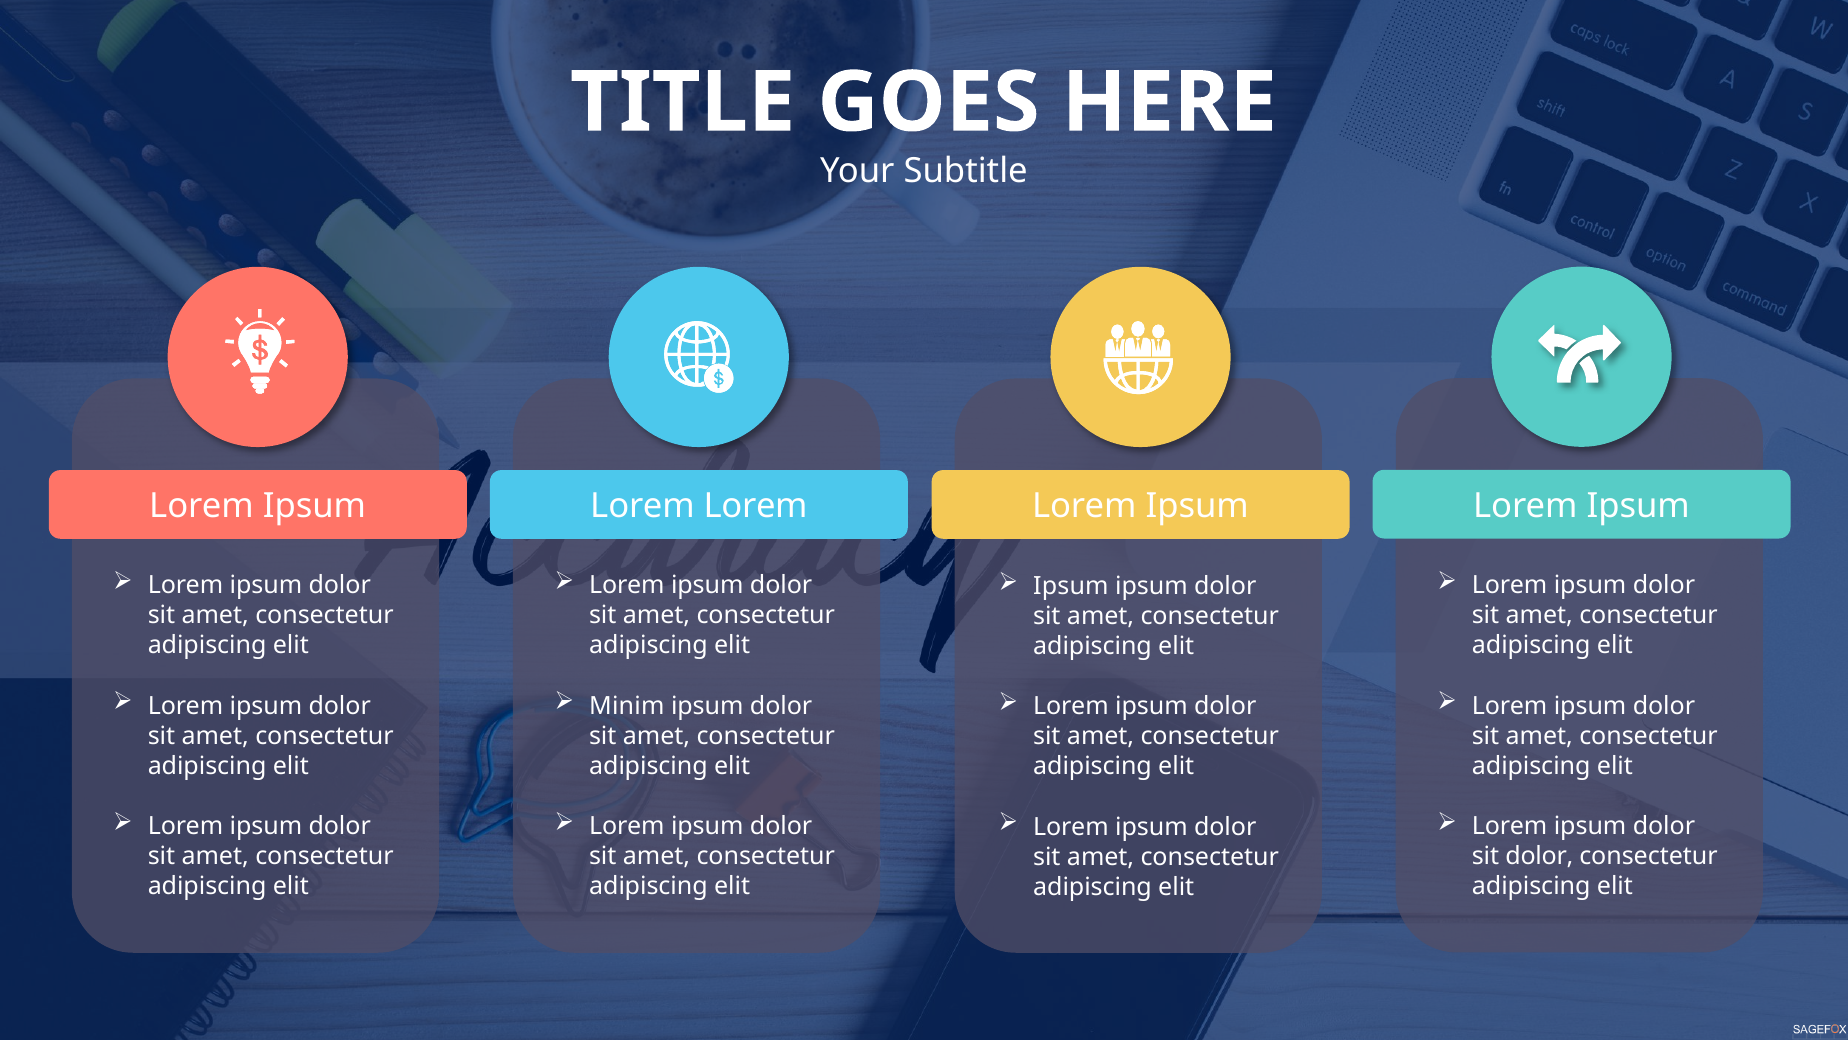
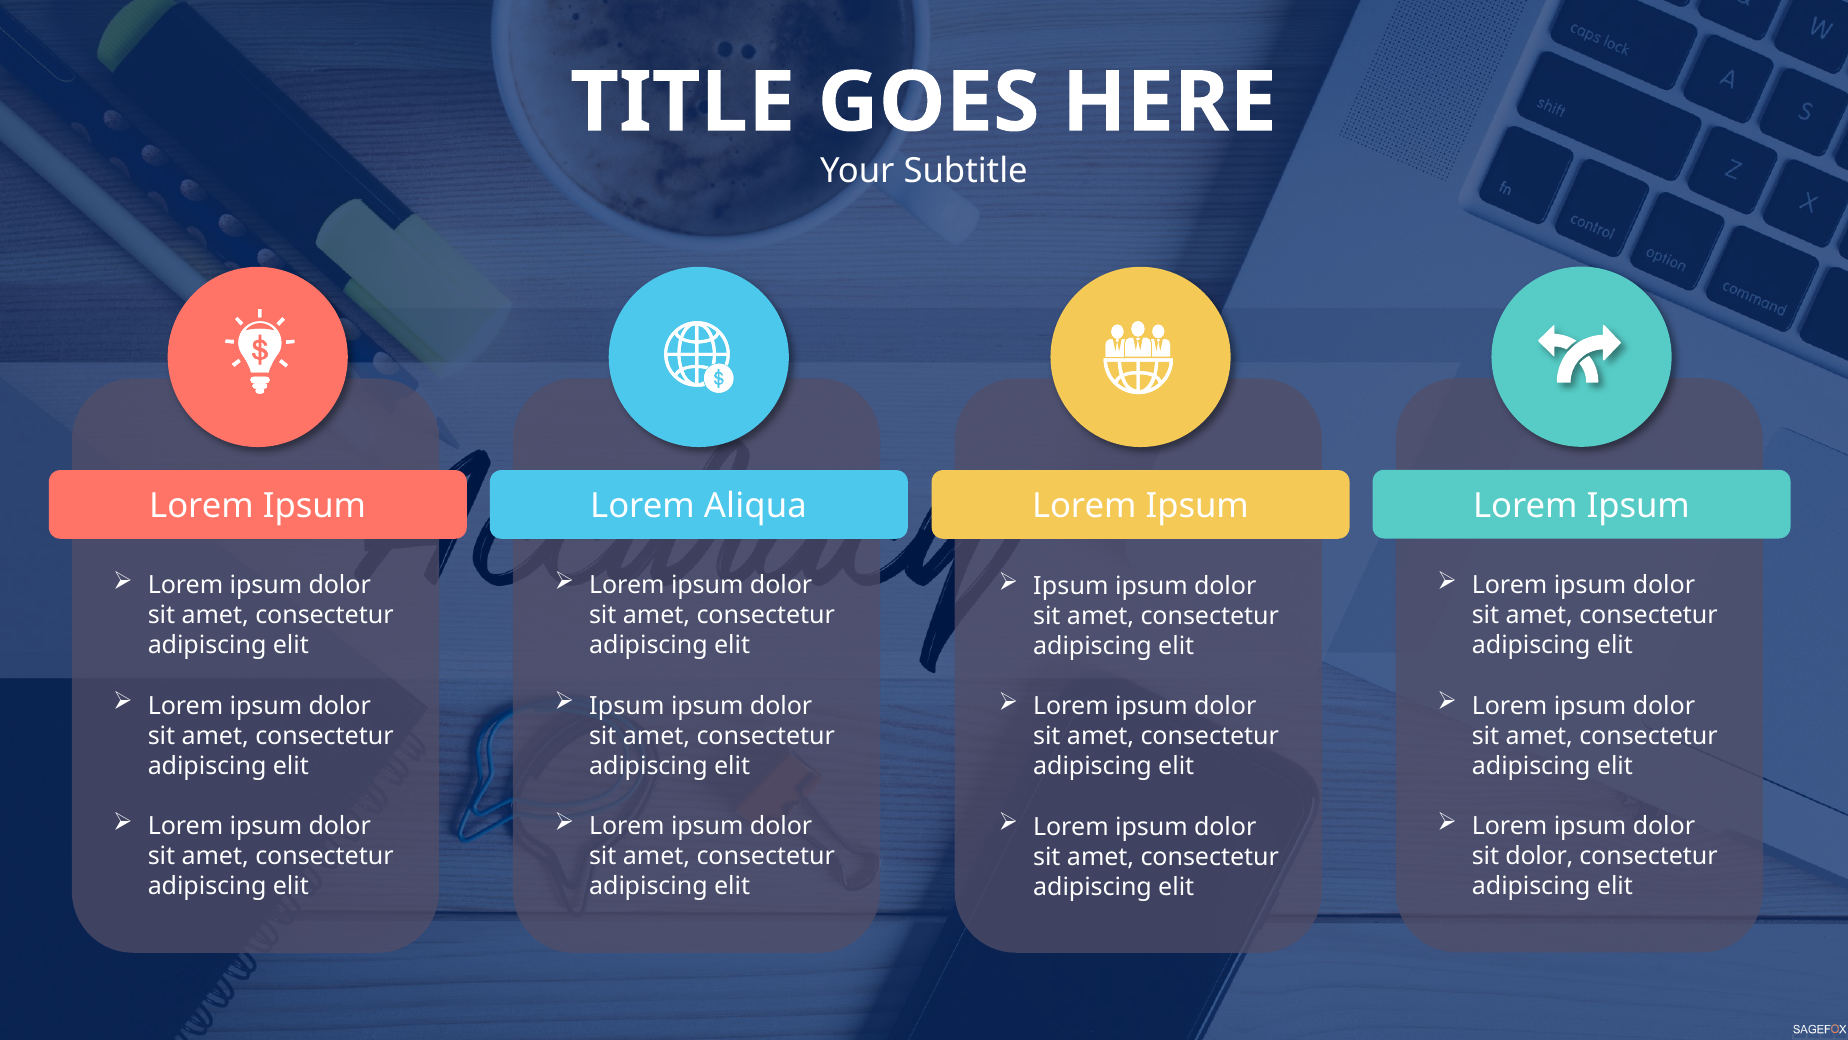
Ipsum Lorem Lorem: Lorem -> Aliqua
Minim at (627, 705): Minim -> Ipsum
